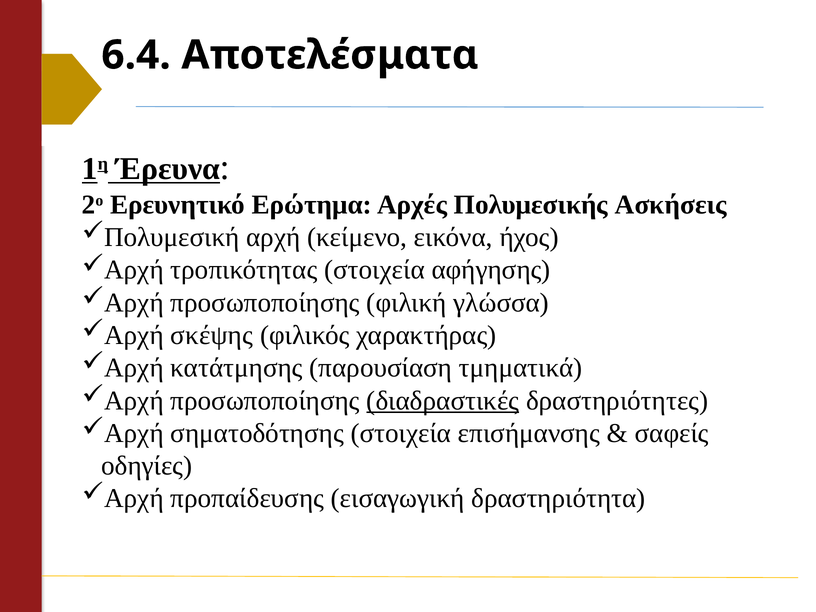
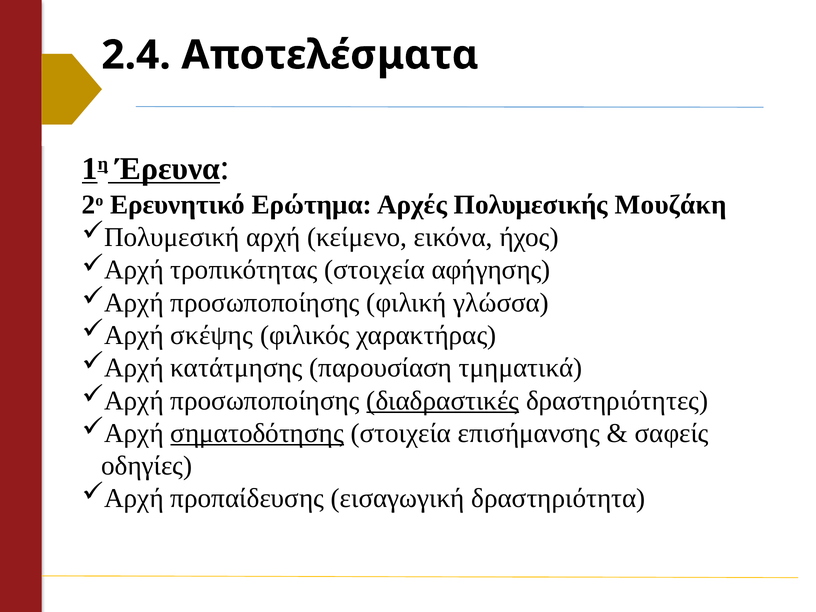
6.4: 6.4 -> 2.4
Ασκήσεις: Ασκήσεις -> Μουζάκη
σηματοδότησης underline: none -> present
